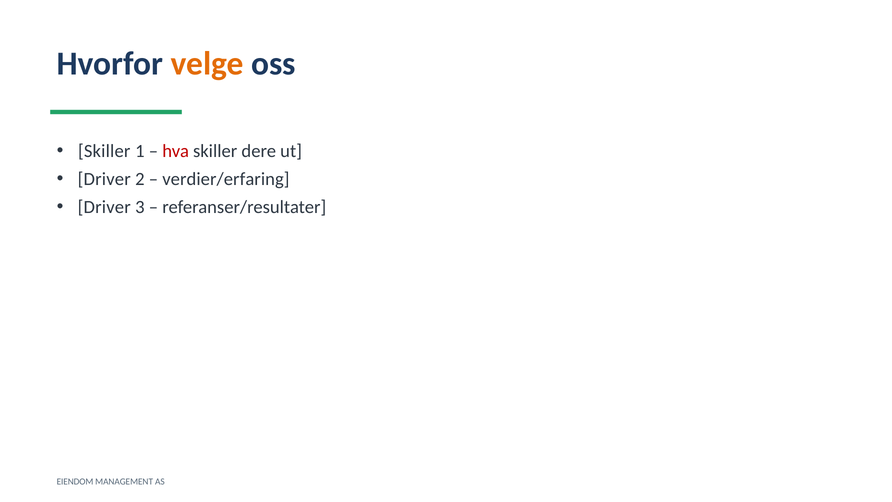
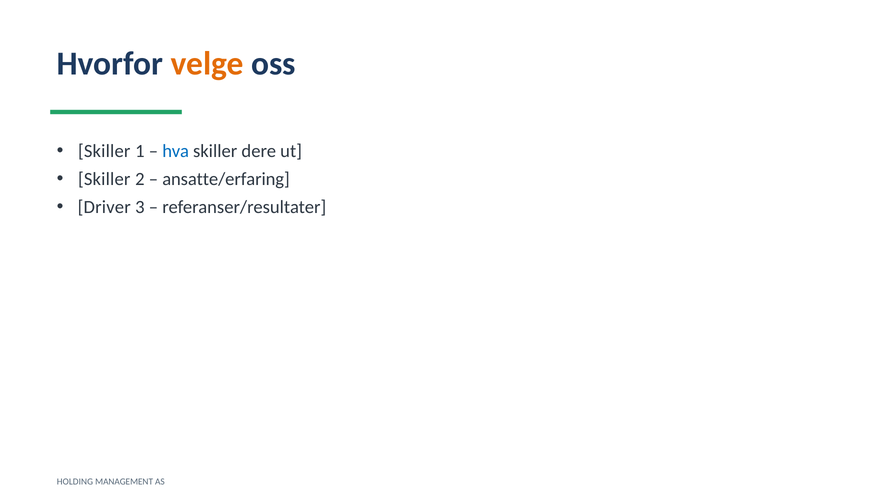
hva colour: red -> blue
Driver at (104, 179): Driver -> Skiller
verdier/erfaring: verdier/erfaring -> ansatte/erfaring
EIENDOM: EIENDOM -> HOLDING
